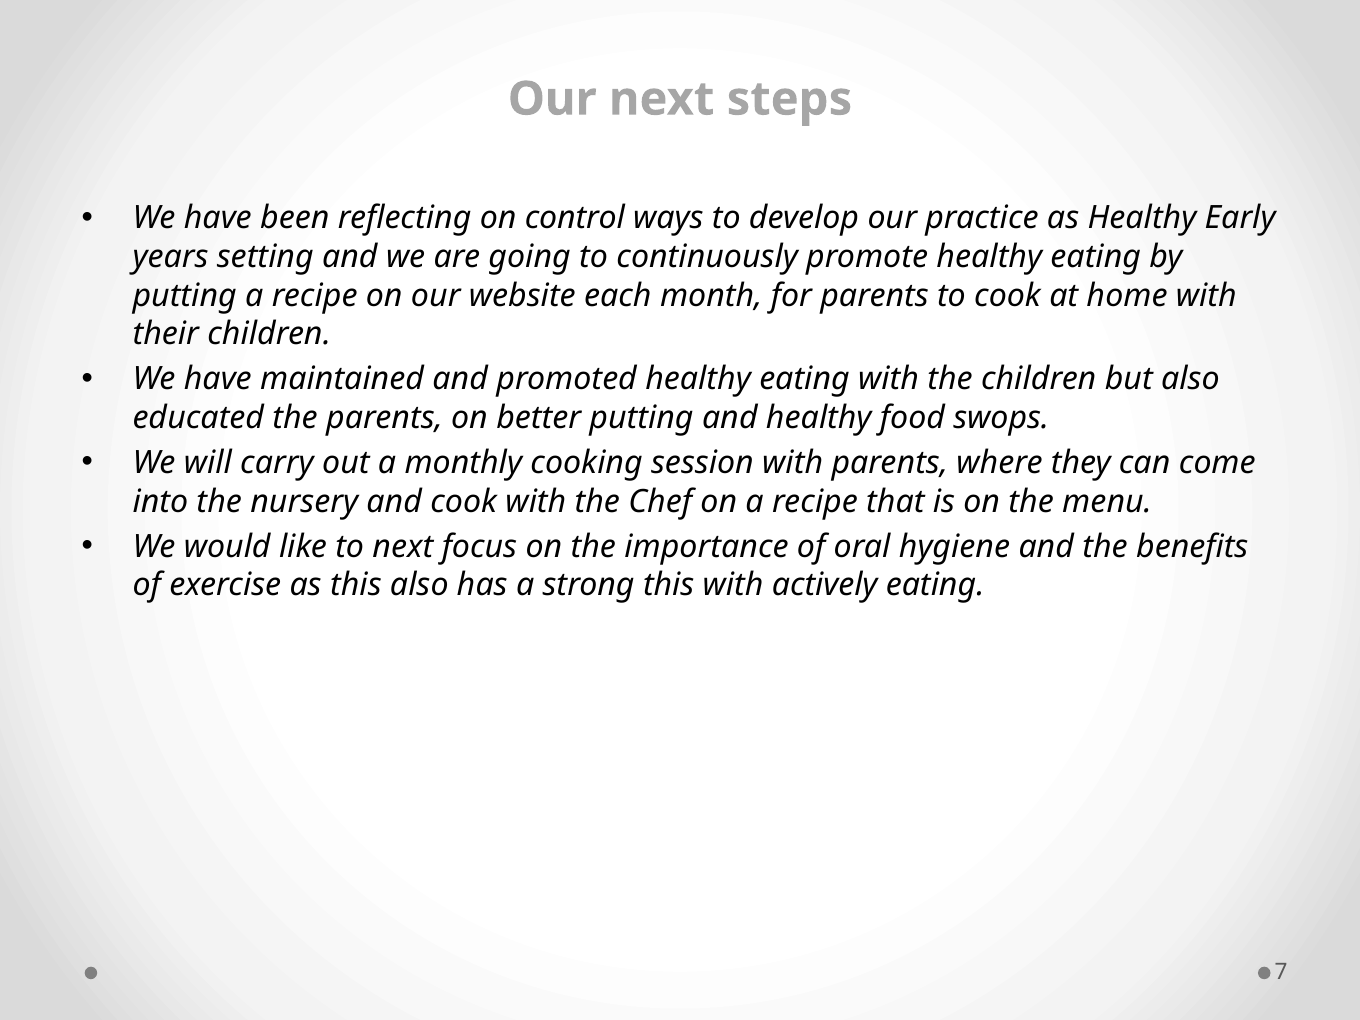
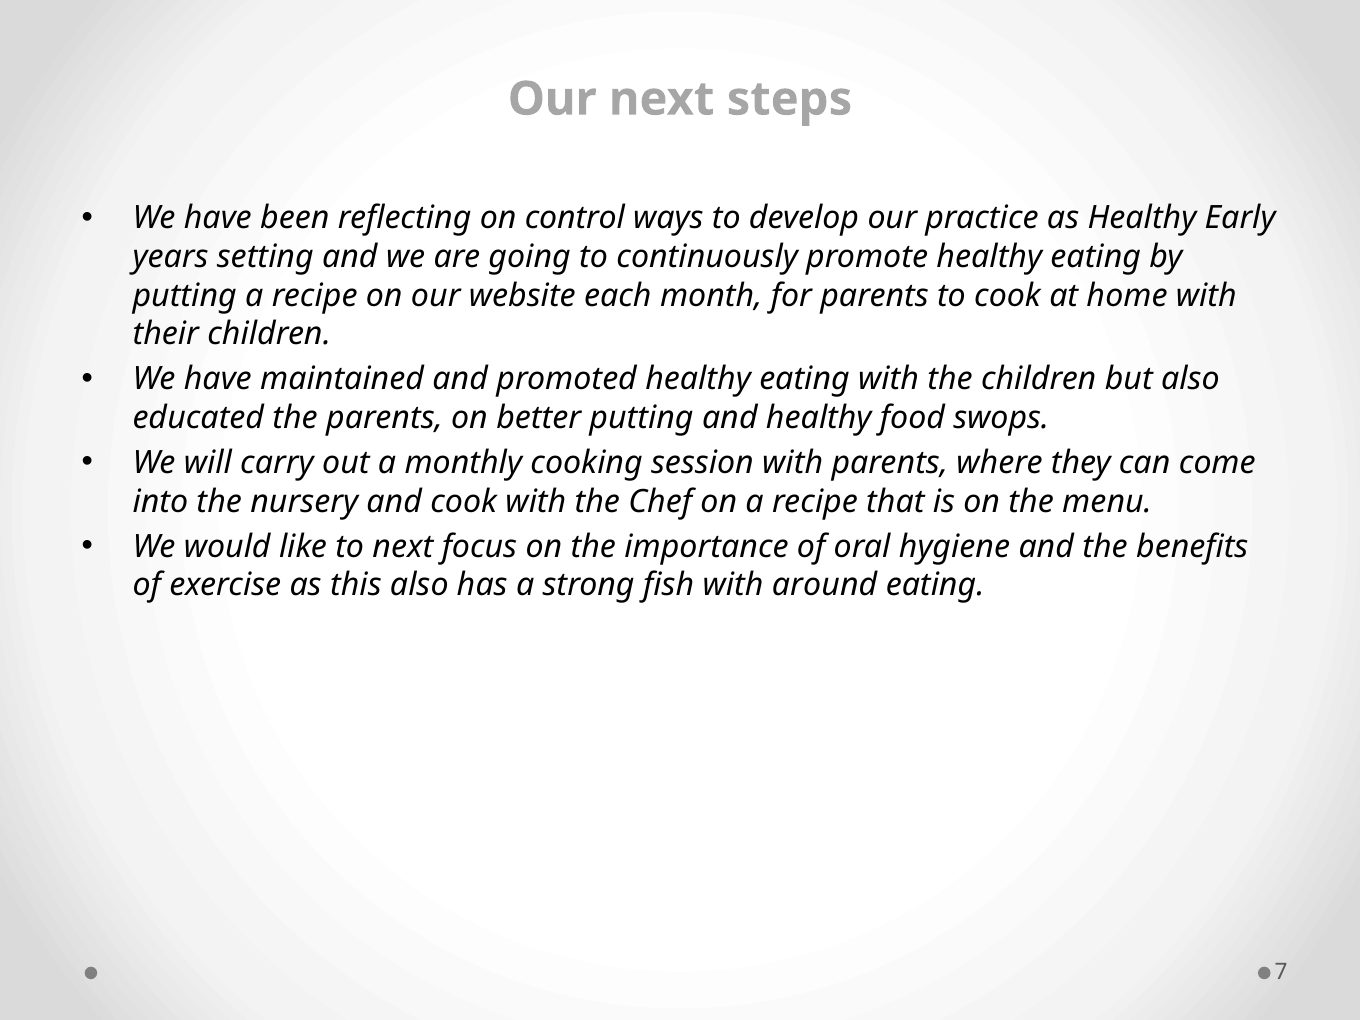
strong this: this -> fish
actively: actively -> around
